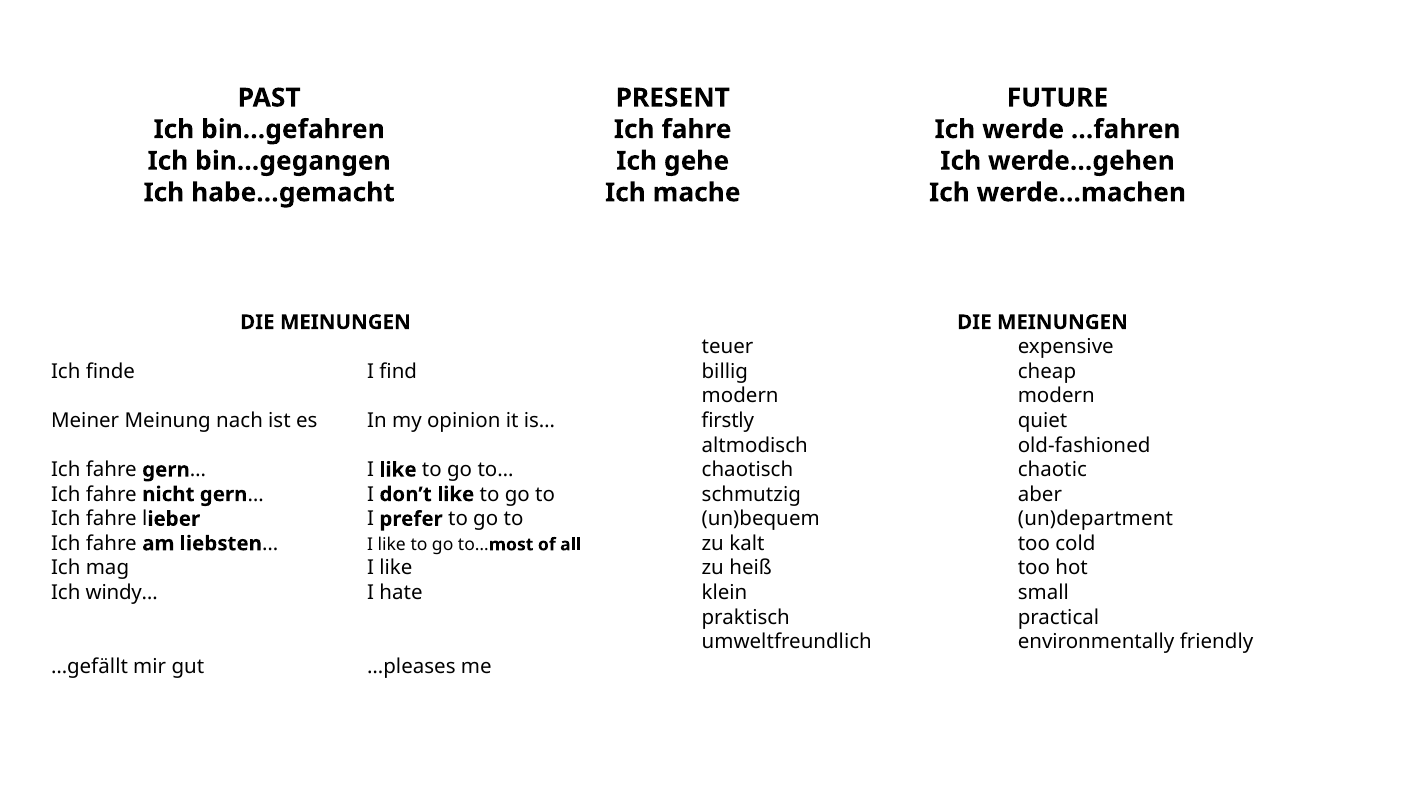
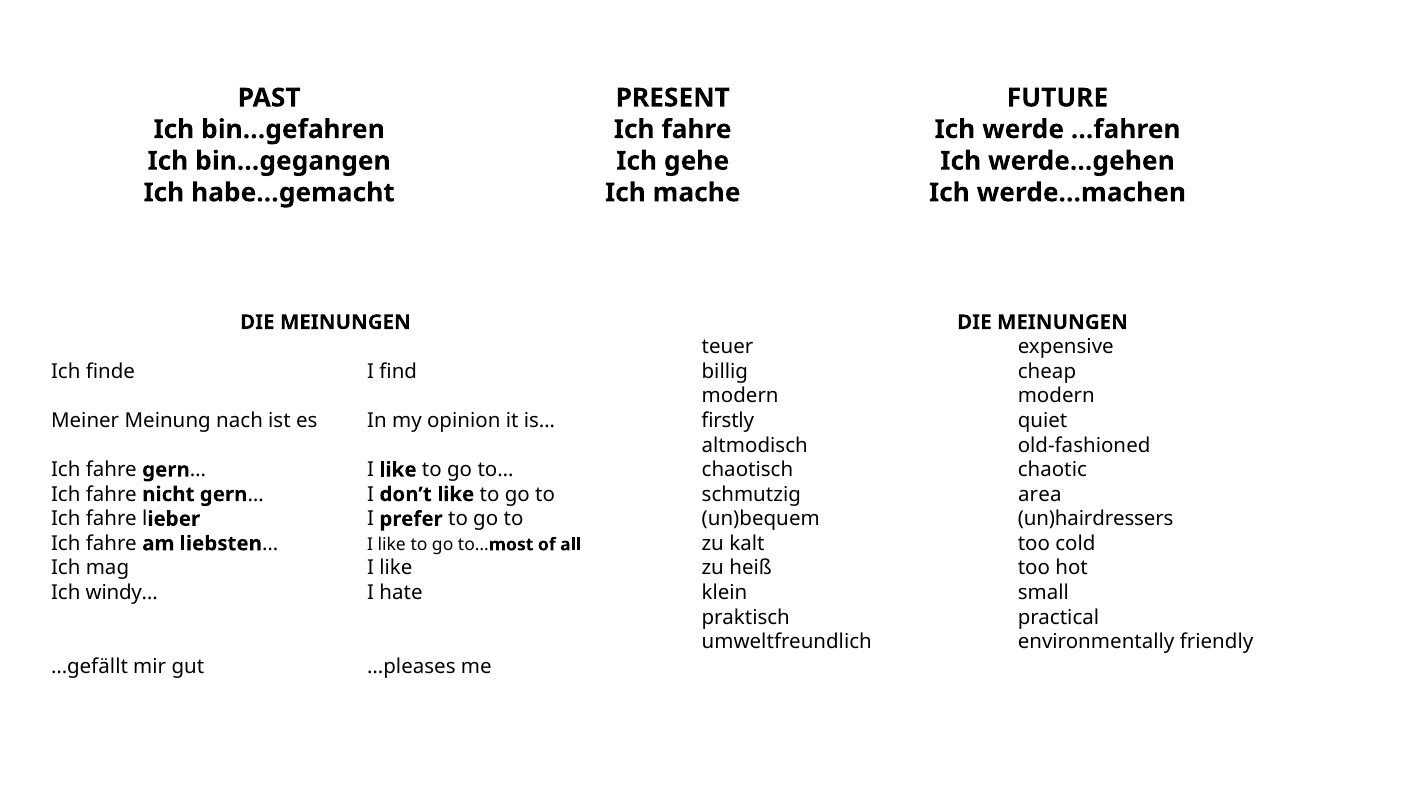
aber: aber -> area
un)department: un)department -> un)hairdressers
